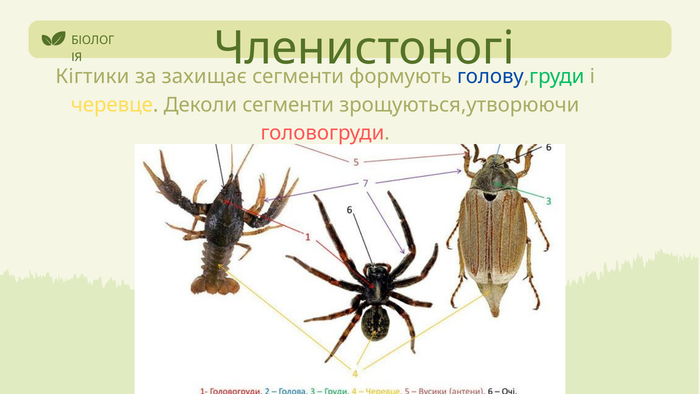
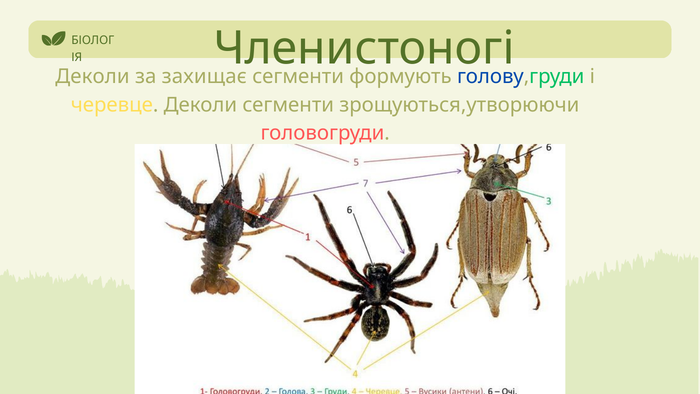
Кігтики at (92, 76): Кігтики -> Деколи
